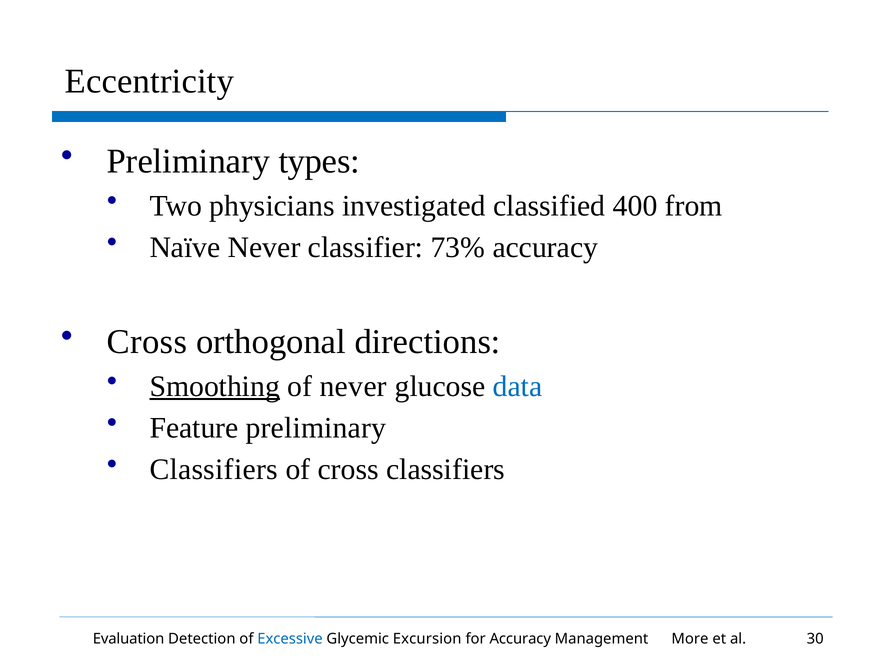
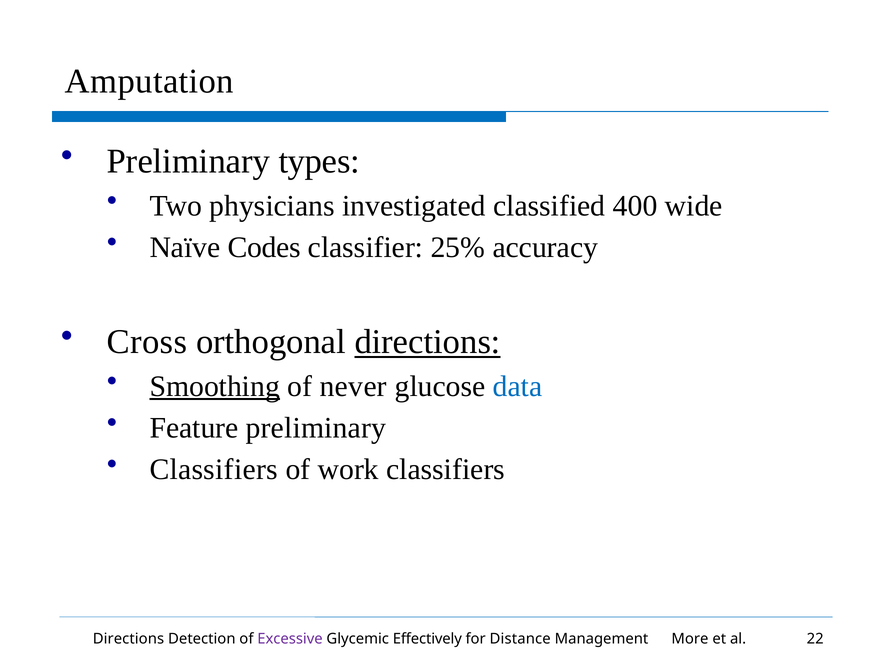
Eccentricity: Eccentricity -> Amputation
from: from -> wide
Naïve Never: Never -> Codes
73%: 73% -> 25%
directions at (428, 342) underline: none -> present
of cross: cross -> work
Evaluation at (129, 639): Evaluation -> Directions
Excessive colour: blue -> purple
Excursion: Excursion -> Effectively
for Accuracy: Accuracy -> Distance
30: 30 -> 22
